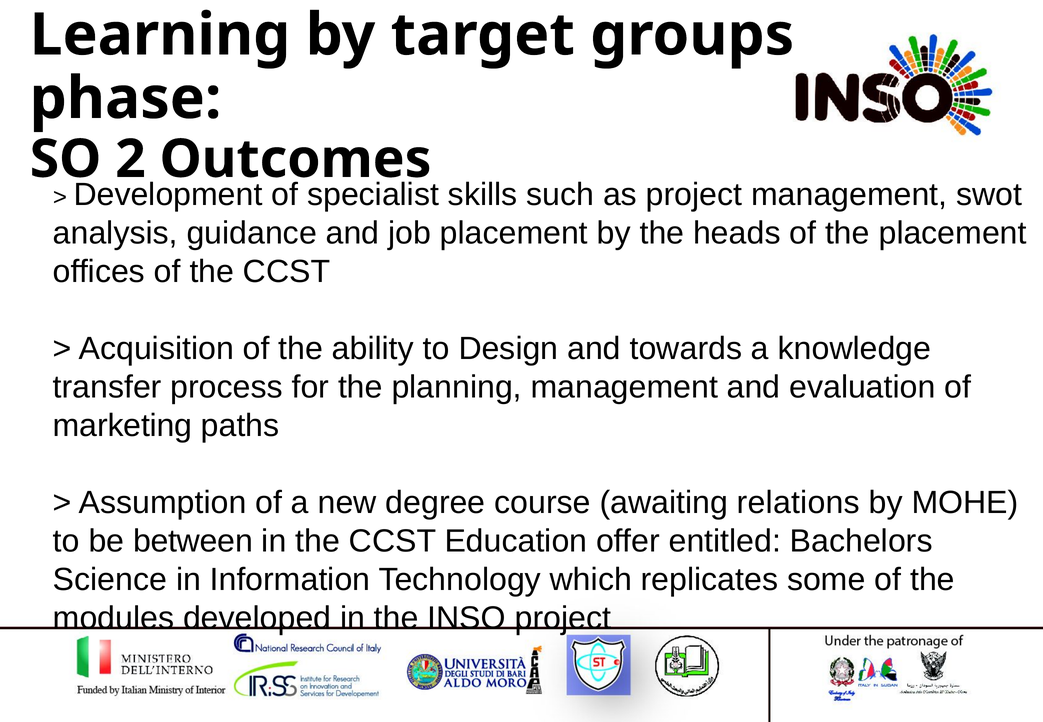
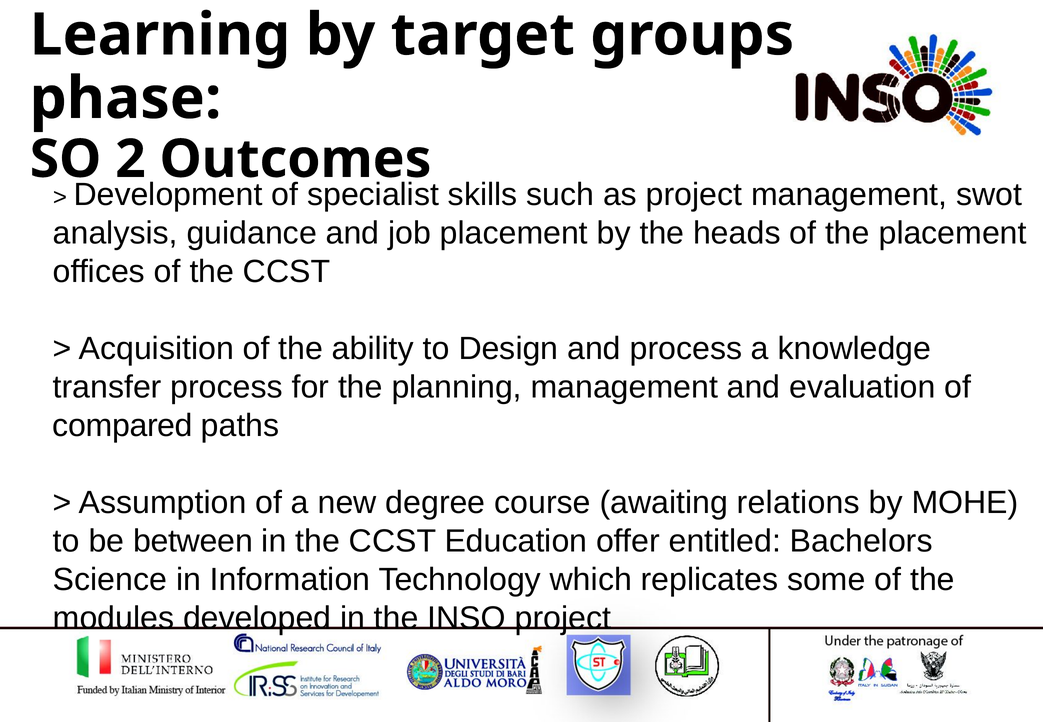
and towards: towards -> process
marketing: marketing -> compared
